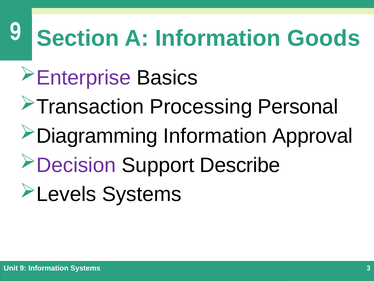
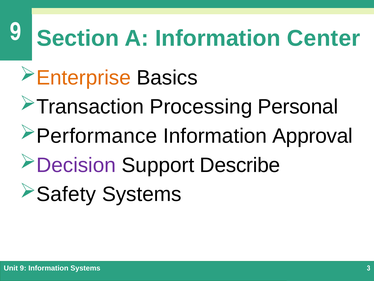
Goods: Goods -> Center
Enterprise colour: purple -> orange
Diagramming: Diagramming -> Performance
Levels: Levels -> Safety
